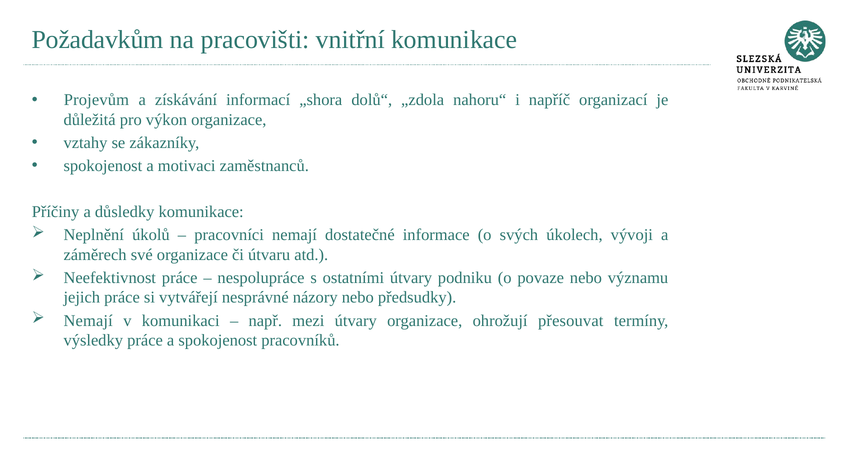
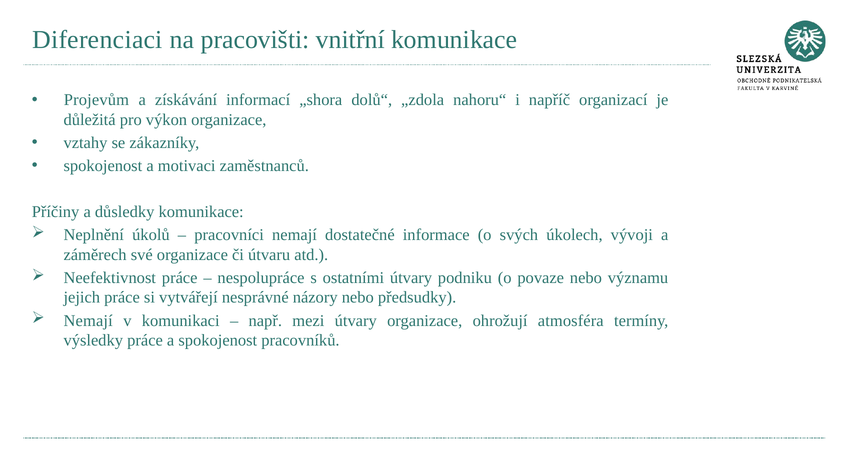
Požadavkům: Požadavkům -> Diferenciaci
přesouvat: přesouvat -> atmosféra
